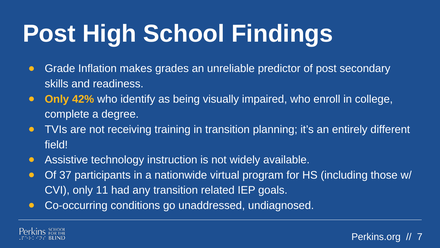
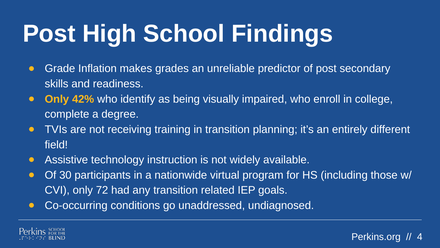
37: 37 -> 30
11: 11 -> 72
7: 7 -> 4
